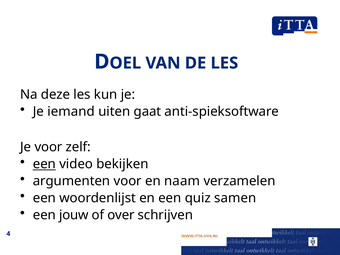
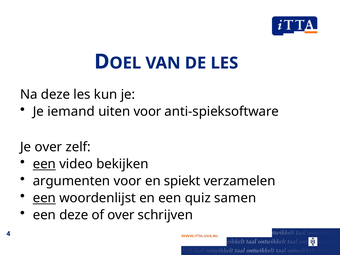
uiten gaat: gaat -> voor
Je voor: voor -> over
naam: naam -> spiekt
een at (44, 198) underline: none -> present
een jouw: jouw -> deze
